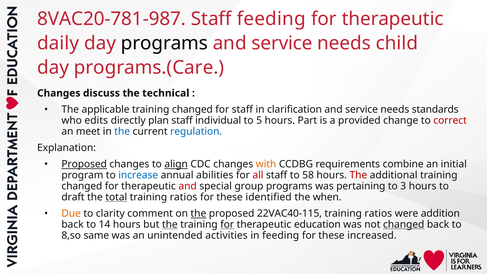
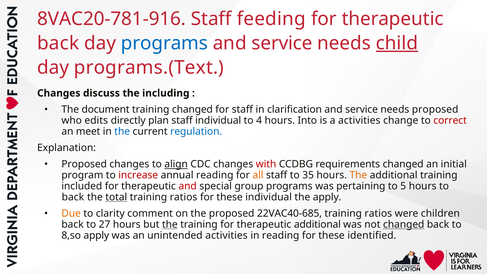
8VAC20-781-987: 8VAC20-781-987 -> 8VAC20-781-916
daily at (58, 43): daily -> back
programs at (164, 43) colour: black -> blue
child underline: none -> present
programs.(Care: programs.(Care -> programs.(Text
technical: technical -> including
applicable: applicable -> document
needs standards: standards -> proposed
5: 5 -> 4
Part: Part -> Into
a provided: provided -> activities
Proposed at (84, 164) underline: present -> none
with colour: orange -> red
requirements combine: combine -> changed
increase colour: blue -> red
annual abilities: abilities -> reading
all colour: red -> orange
58: 58 -> 35
The at (358, 175) colour: red -> orange
changed at (82, 186): changed -> included
3: 3 -> 5
draft at (73, 197): draft -> back
these identified: identified -> individual
the when: when -> apply
the at (198, 213) underline: present -> none
22VAC40-115: 22VAC40-115 -> 22VAC40-685
addition: addition -> children
14: 14 -> 27
for at (227, 224) underline: present -> none
therapeutic education: education -> additional
8,so same: same -> apply
in feeding: feeding -> reading
increased: increased -> identified
